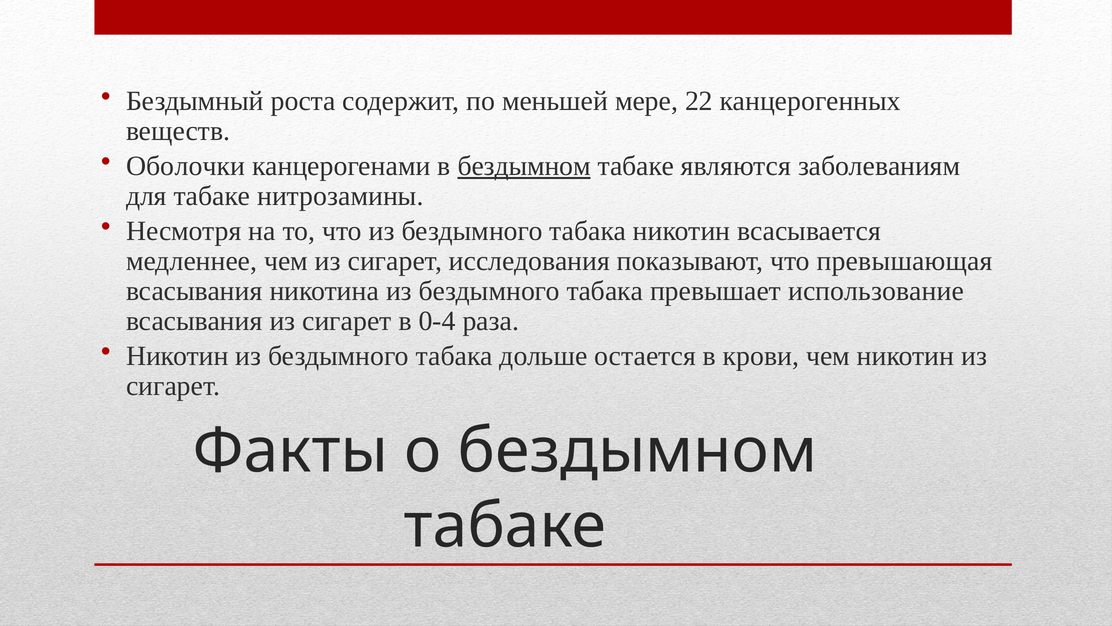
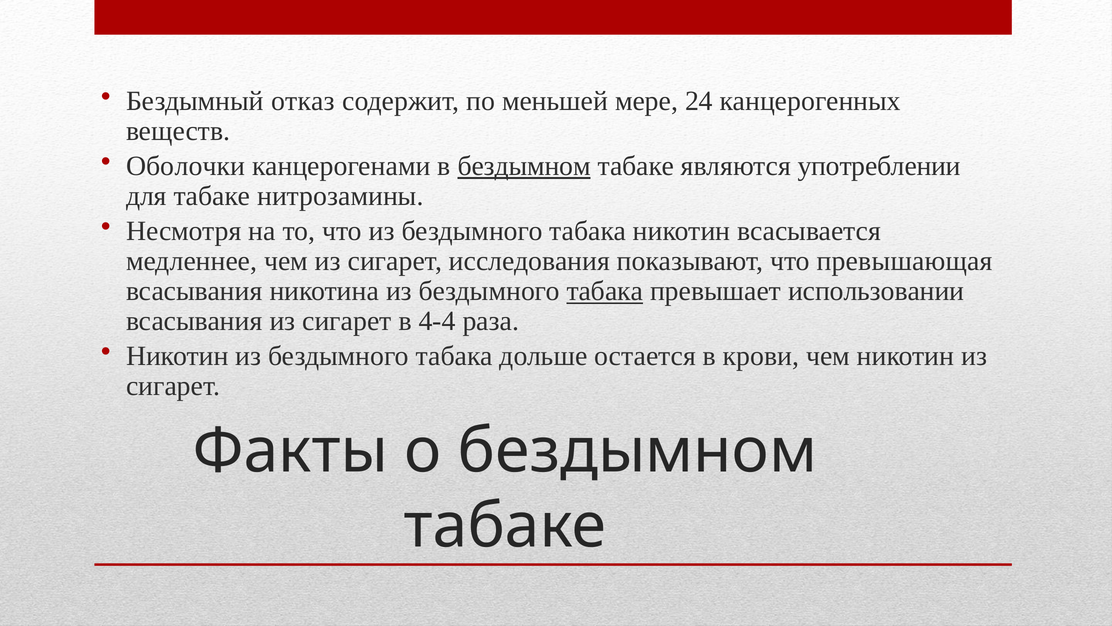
роста: роста -> отказ
22: 22 -> 24
заболеваниям: заболеваниям -> употреблении
табака at (605, 291) underline: none -> present
использование: использование -> использовании
0-4: 0-4 -> 4-4
